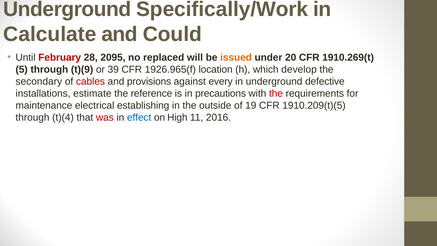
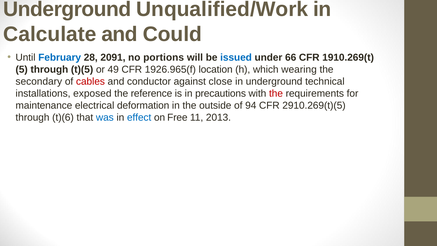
Specifically/Work: Specifically/Work -> Unqualified/Work
February colour: red -> blue
2095: 2095 -> 2091
replaced: replaced -> portions
issued colour: orange -> blue
20: 20 -> 66
t)(9: t)(9 -> t)(5
39: 39 -> 49
develop: develop -> wearing
provisions: provisions -> conductor
every: every -> close
defective: defective -> technical
estimate: estimate -> exposed
establishing: establishing -> deformation
19: 19 -> 94
1910.209(t)(5: 1910.209(t)(5 -> 2910.269(t)(5
t)(4: t)(4 -> t)(6
was colour: red -> blue
High: High -> Free
2016: 2016 -> 2013
